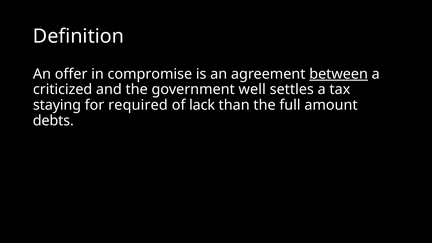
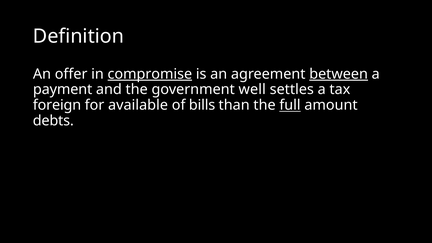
compromise underline: none -> present
criticized: criticized -> payment
staying: staying -> foreign
required: required -> available
lack: lack -> bills
full underline: none -> present
